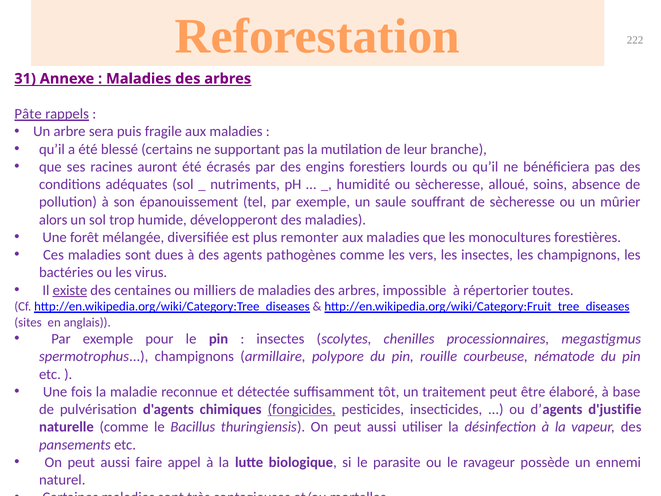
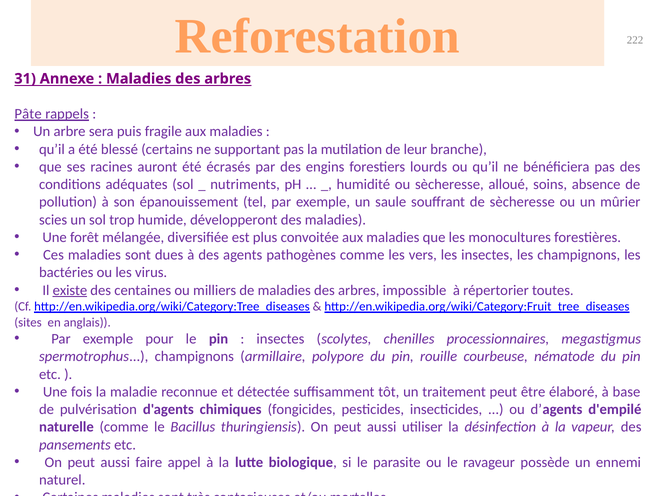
alors: alors -> scies
remonter: remonter -> convoitée
fongicides underline: present -> none
d'justifie: d'justifie -> d'empilé
